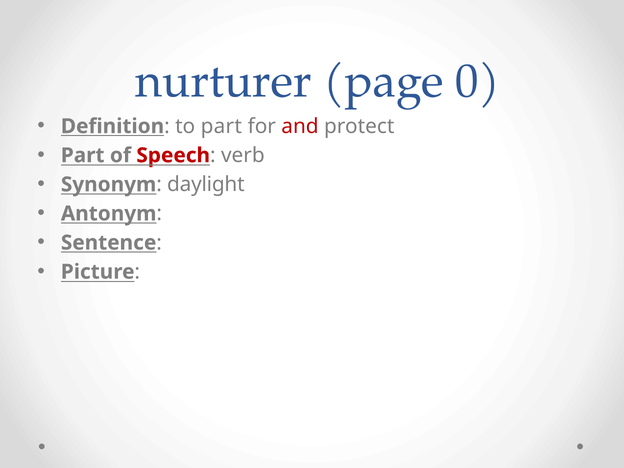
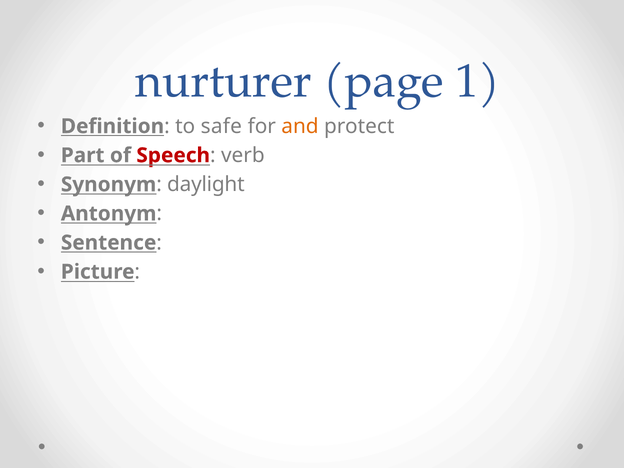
0: 0 -> 1
to part: part -> safe
and colour: red -> orange
